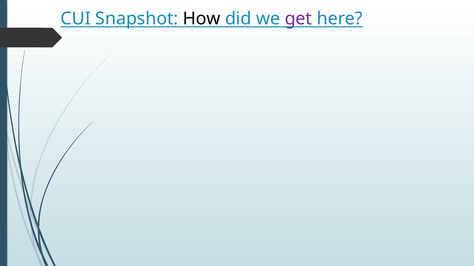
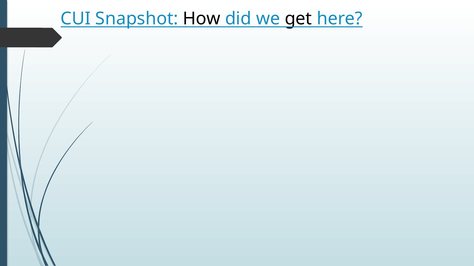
get colour: purple -> black
